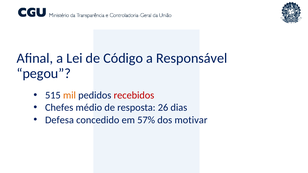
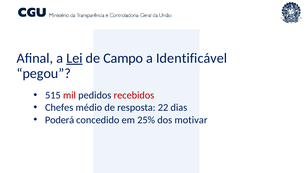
Lei underline: none -> present
Código: Código -> Campo
Responsável: Responsável -> Identificável
mil colour: orange -> red
26: 26 -> 22
Defesa: Defesa -> Poderá
57%: 57% -> 25%
